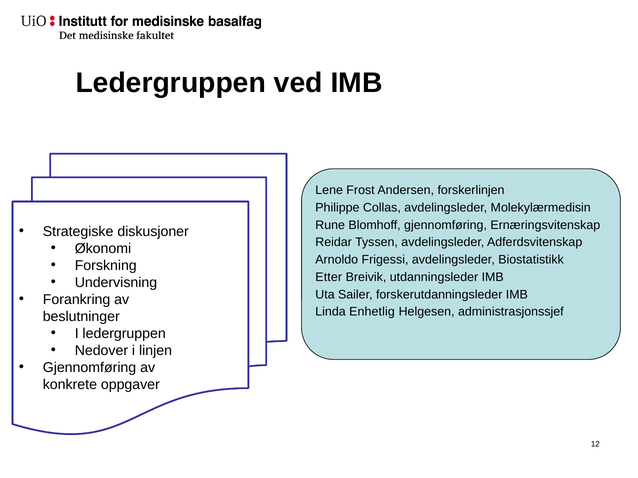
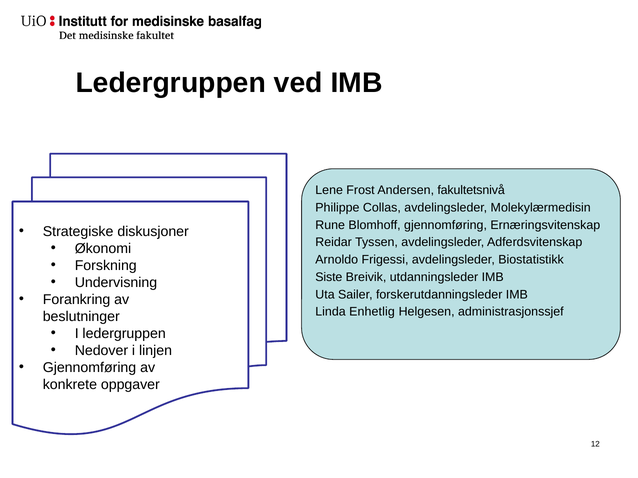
forskerlinjen: forskerlinjen -> fakultetsnivå
Etter: Etter -> Siste
